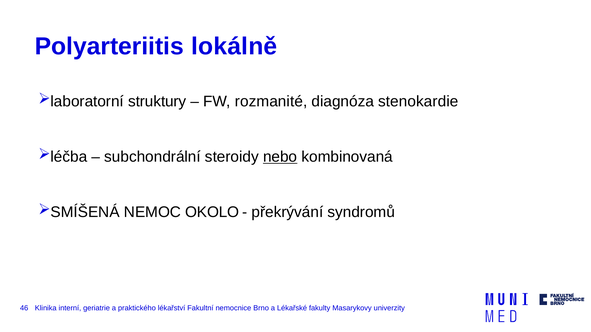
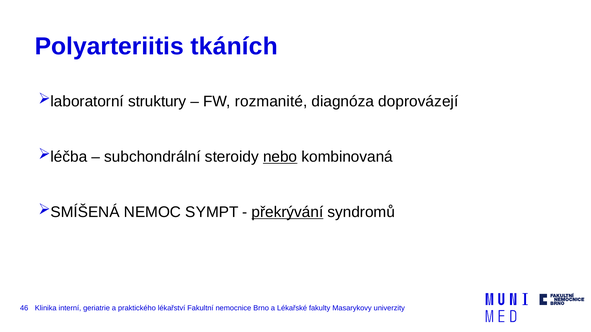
lokálně: lokálně -> tkáních
stenokardie: stenokardie -> doprovázejí
OKOLO: OKOLO -> SYMPT
překrývání underline: none -> present
